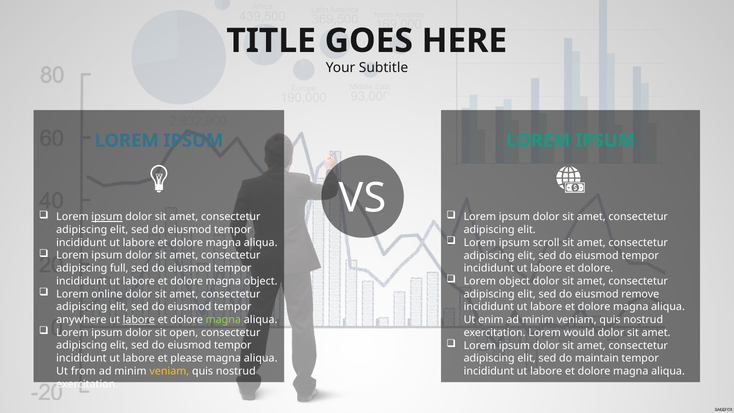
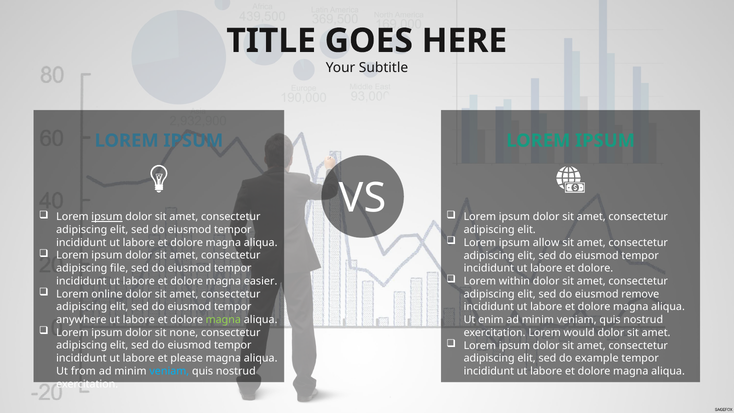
scroll: scroll -> allow
full: full -> file
Lorem object: object -> within
magna object: object -> easier
labore at (139, 320) underline: present -> none
open: open -> none
maintain: maintain -> example
veniam at (169, 371) colour: yellow -> light blue
